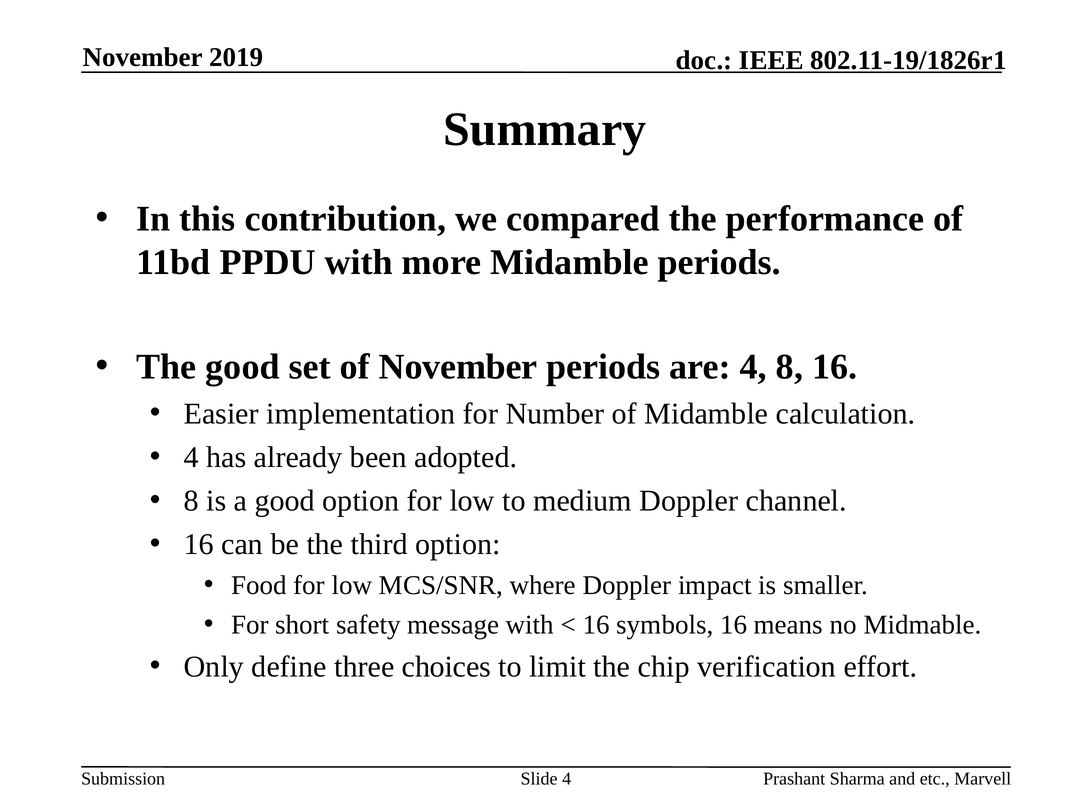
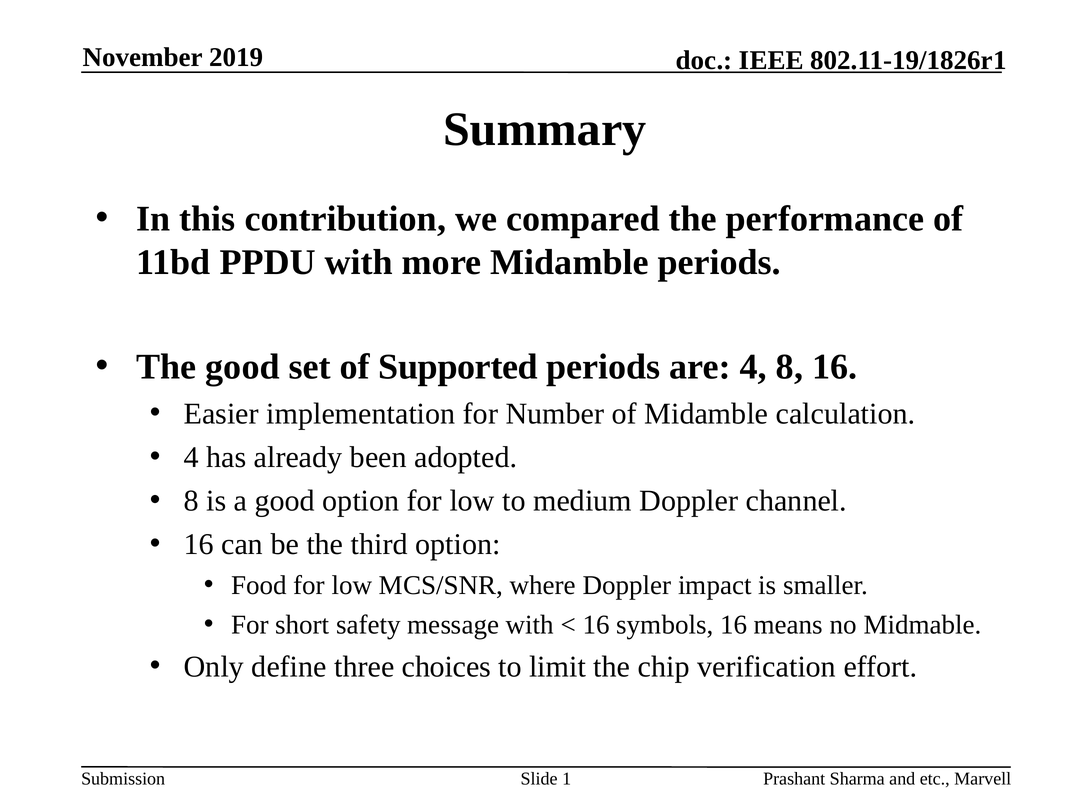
of November: November -> Supported
Slide 4: 4 -> 1
